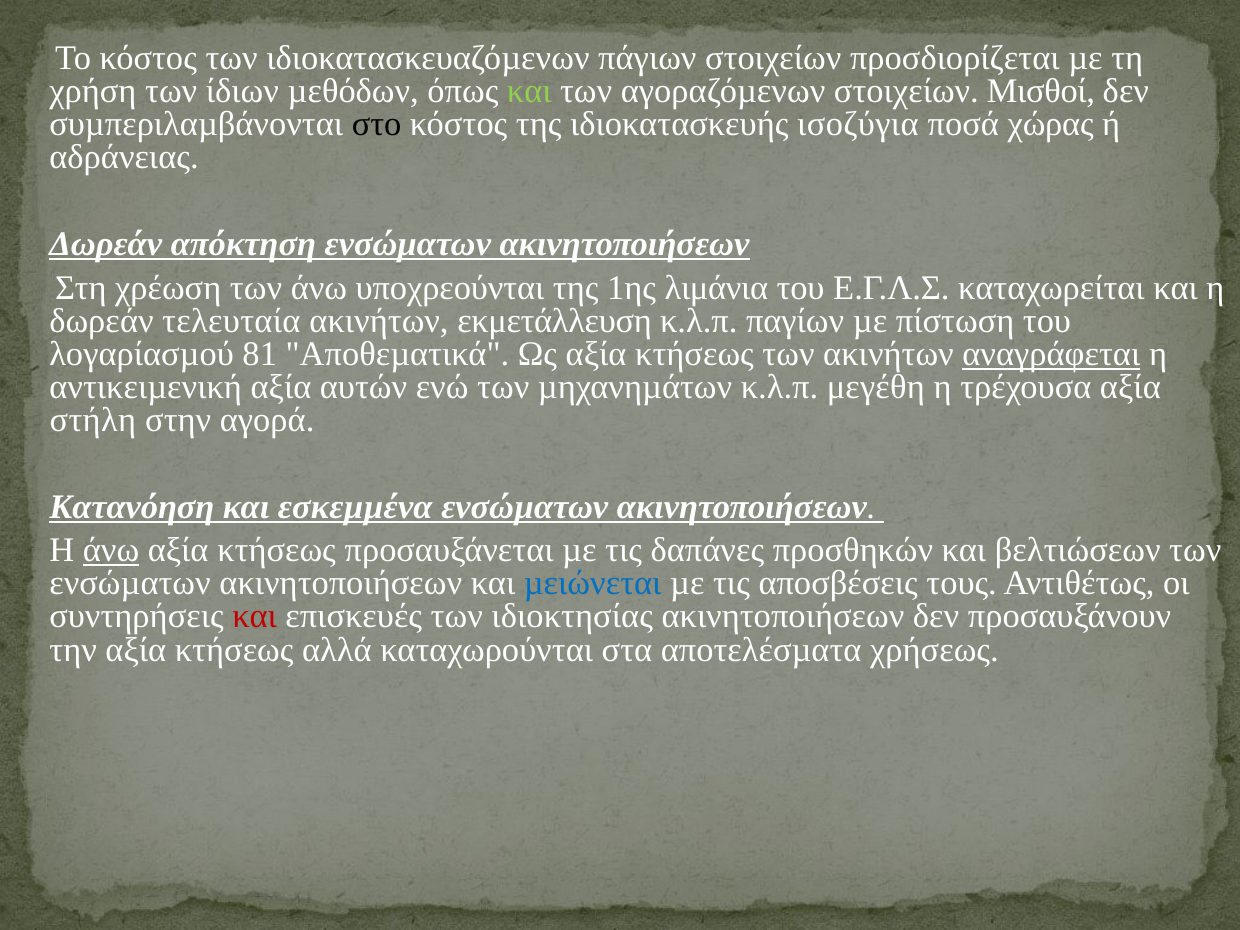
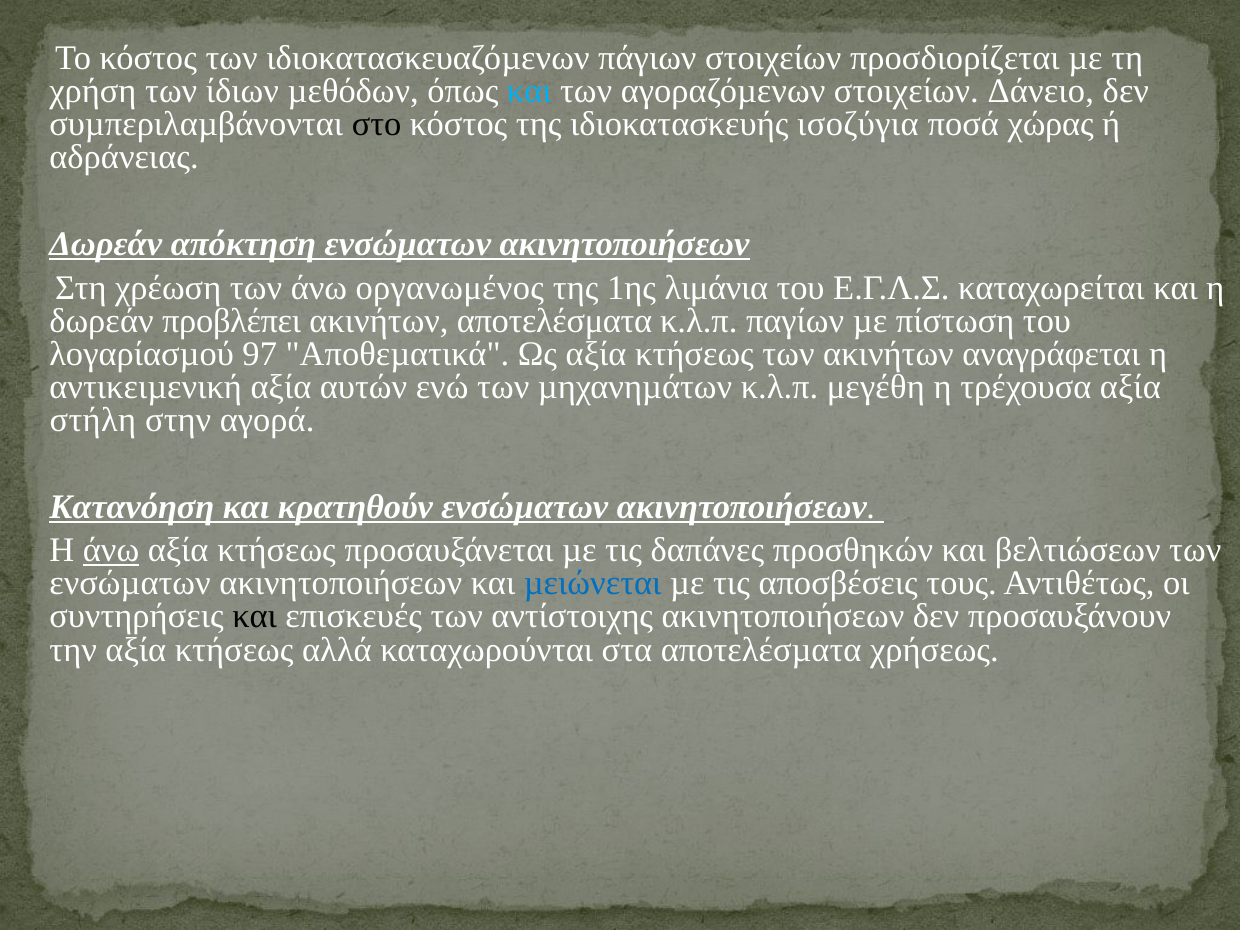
και at (529, 91) colour: light green -> light blue
Μισθοί: Μισθοί -> Δάνειο
υποχρεούνται: υποχρεούνται -> οργανωμένος
τελευταία: τελευταία -> προβλέπει
ακινήτων εκμετάλλευση: εκμετάλλευση -> αποτελέσματα
81: 81 -> 97
αναγράφεται underline: present -> none
εσκεµµένα: εσκεµµένα -> κρατηθούν
και at (255, 617) colour: red -> black
ιδιοκτησίας: ιδιοκτησίας -> αντίστοιχης
